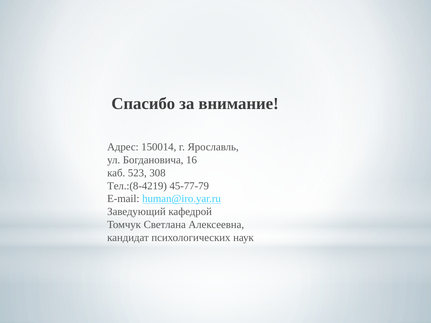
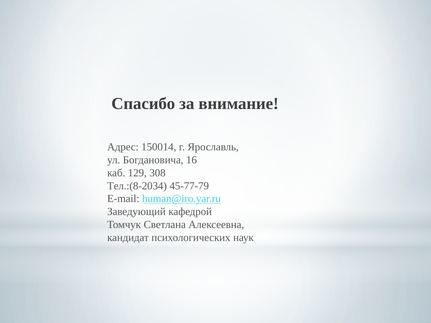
523: 523 -> 129
Тел.:(8-4219: Тел.:(8-4219 -> Тел.:(8-2034
